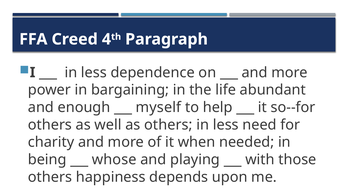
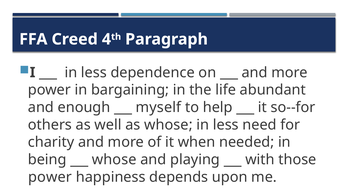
as others: others -> whose
others at (50, 177): others -> power
